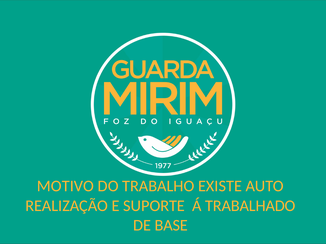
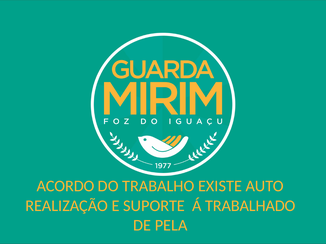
MOTIVO: MOTIVO -> ACORDO
BASE: BASE -> PELA
